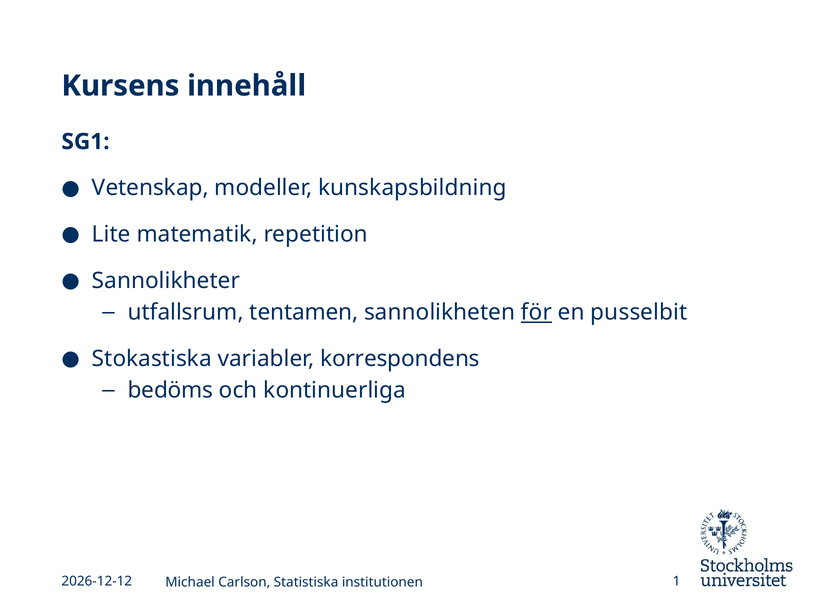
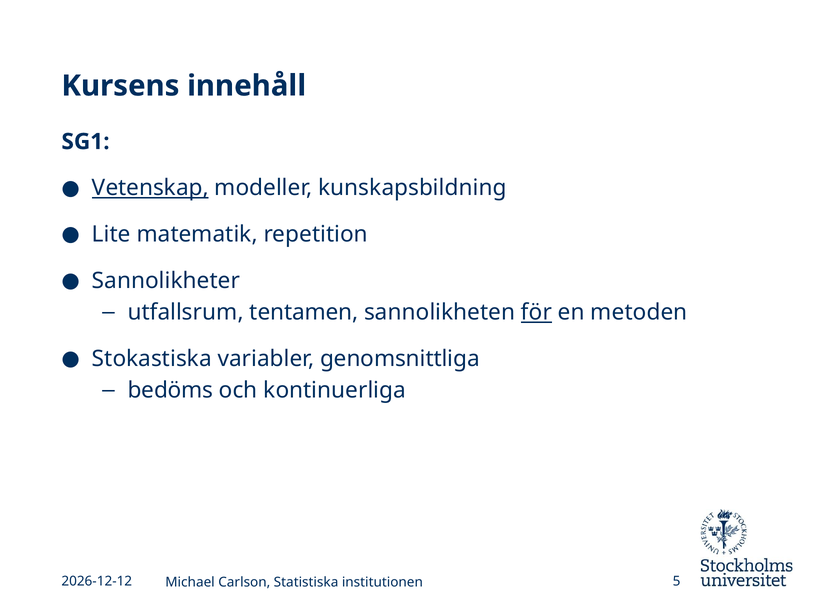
Vetenskap underline: none -> present
pusselbit: pusselbit -> metoden
korrespondens: korrespondens -> genomsnittliga
1: 1 -> 5
